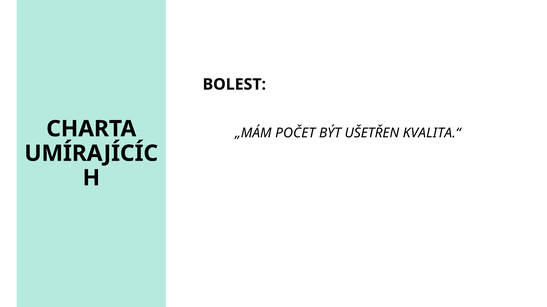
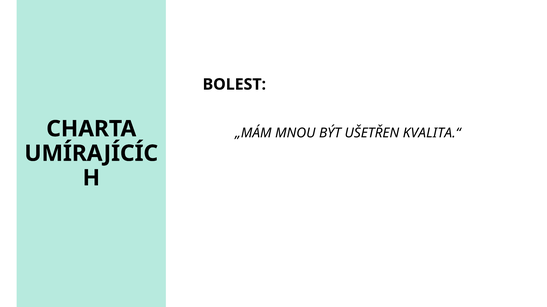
POČET: POČET -> MNOU
